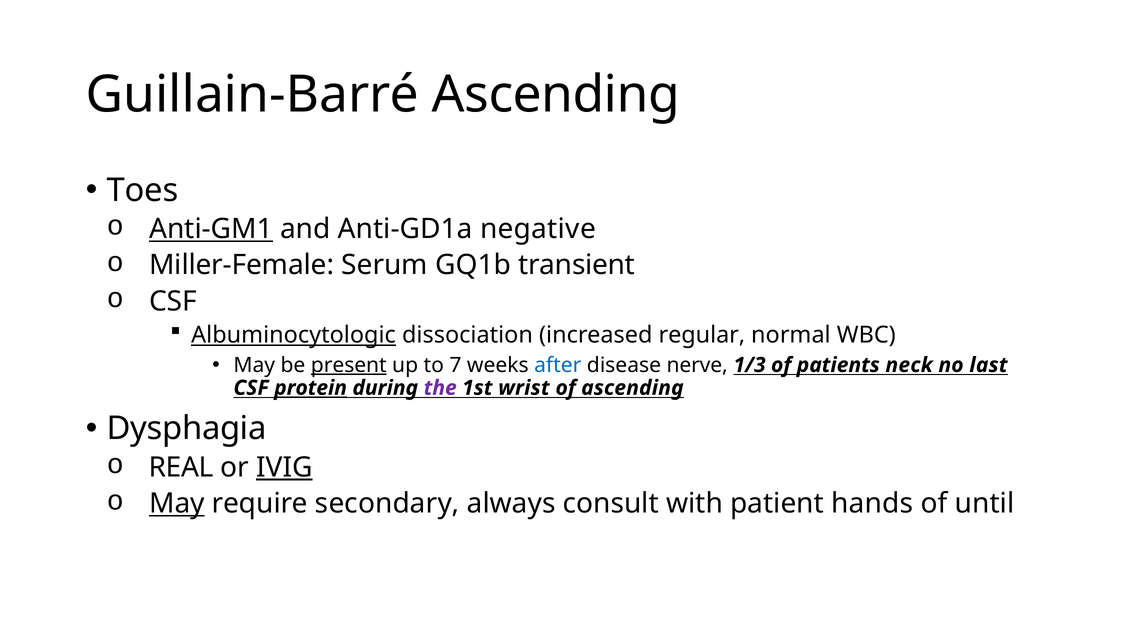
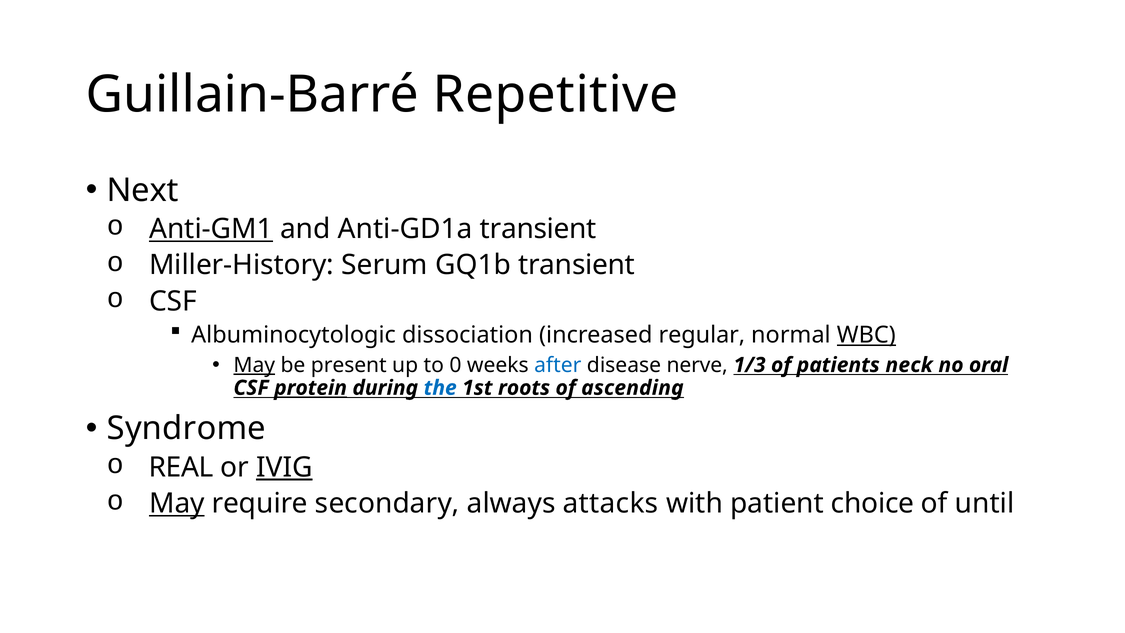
Guillain-Barré Ascending: Ascending -> Repetitive
Toes: Toes -> Next
Anti-GD1a negative: negative -> transient
Miller-Female: Miller-Female -> Miller-History
Albuminocytologic underline: present -> none
WBC underline: none -> present
May at (254, 365) underline: none -> present
present underline: present -> none
7: 7 -> 0
last: last -> oral
the colour: purple -> blue
wrist: wrist -> roots
Dysphagia: Dysphagia -> Syndrome
consult: consult -> attacks
hands: hands -> choice
